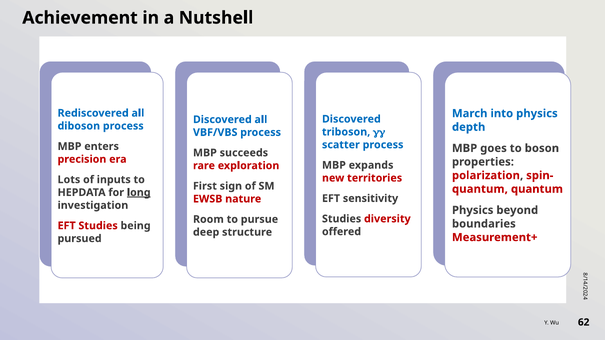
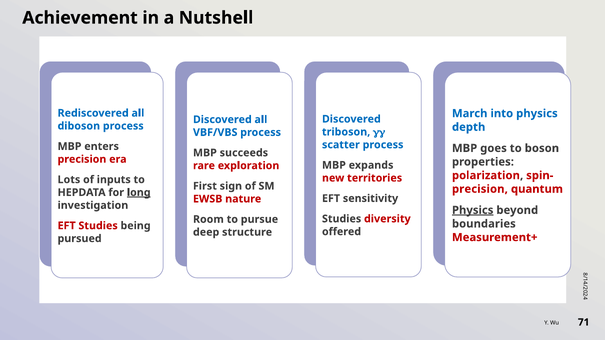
quantum at (480, 189): quantum -> precision
Physics at (473, 210) underline: none -> present
62: 62 -> 71
